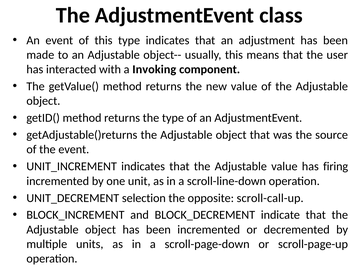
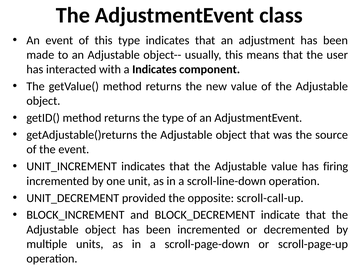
a Invoking: Invoking -> Indicates
selection: selection -> provided
